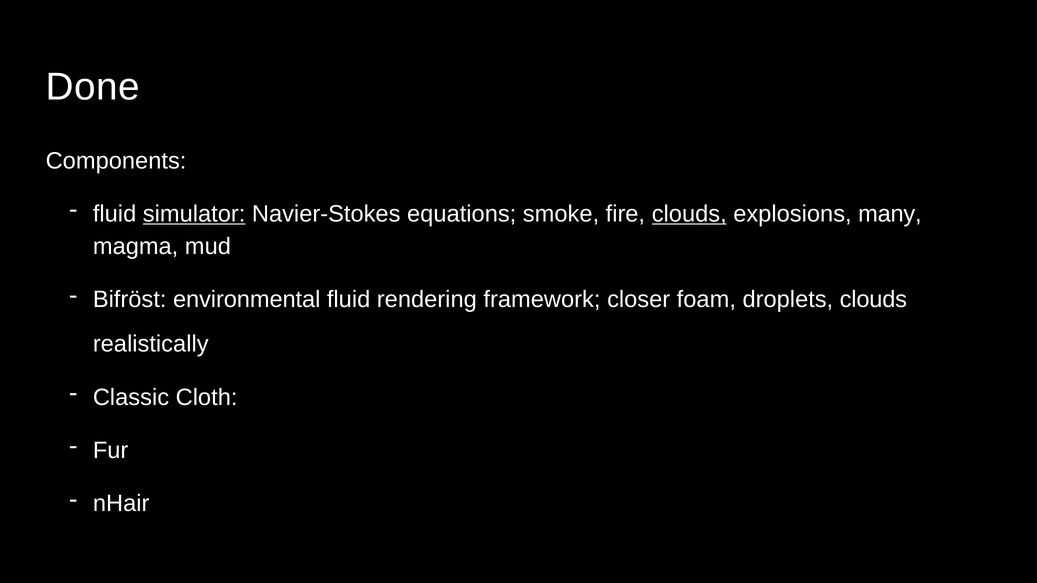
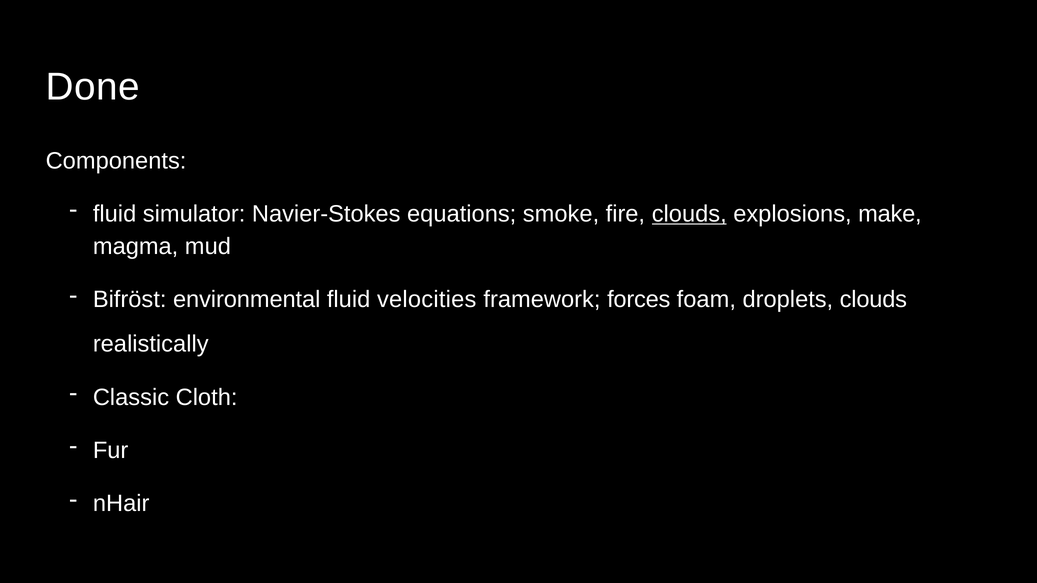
simulator underline: present -> none
many: many -> make
rendering: rendering -> velocities
closer: closer -> forces
